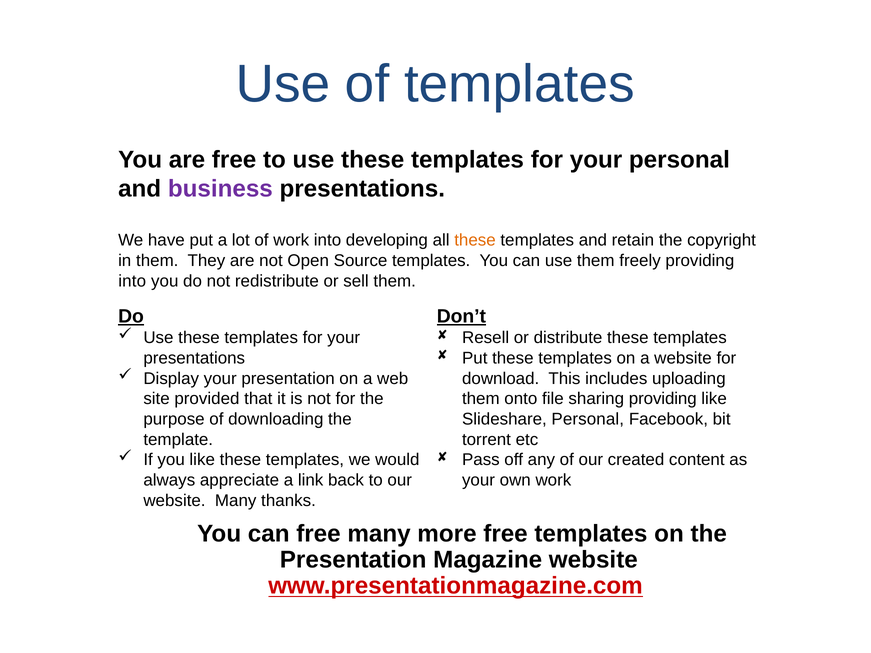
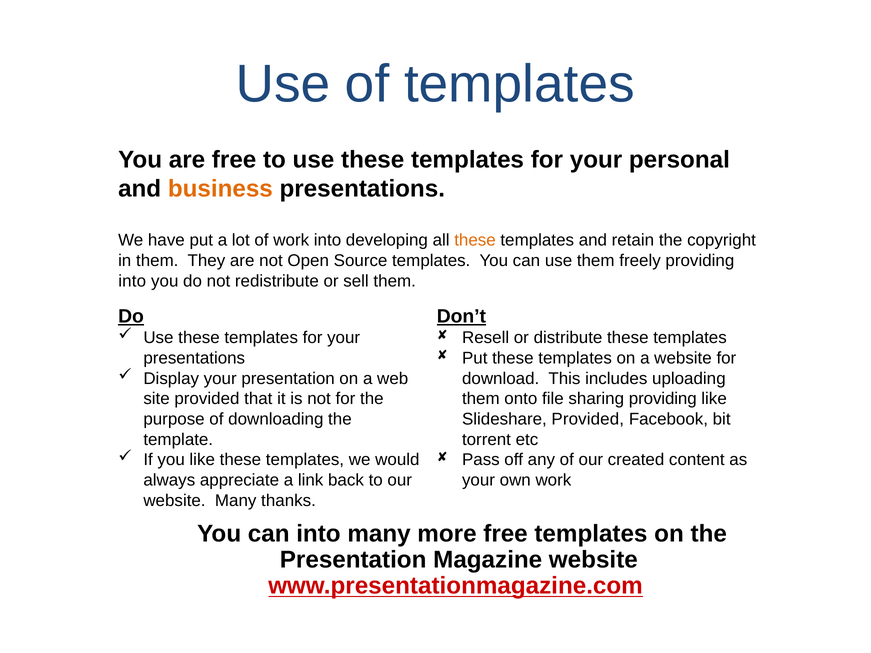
business colour: purple -> orange
Slideshare Personal: Personal -> Provided
can free: free -> into
